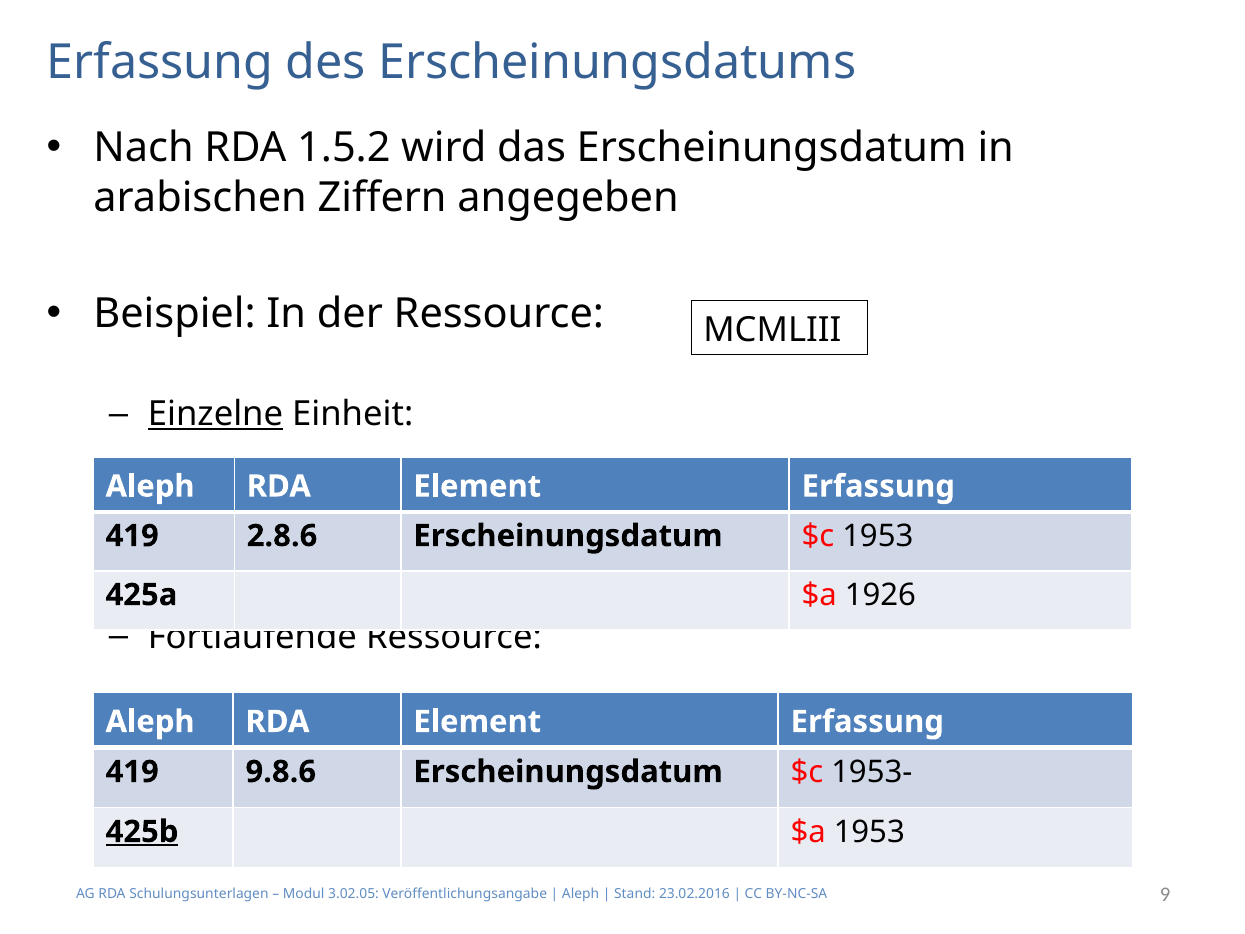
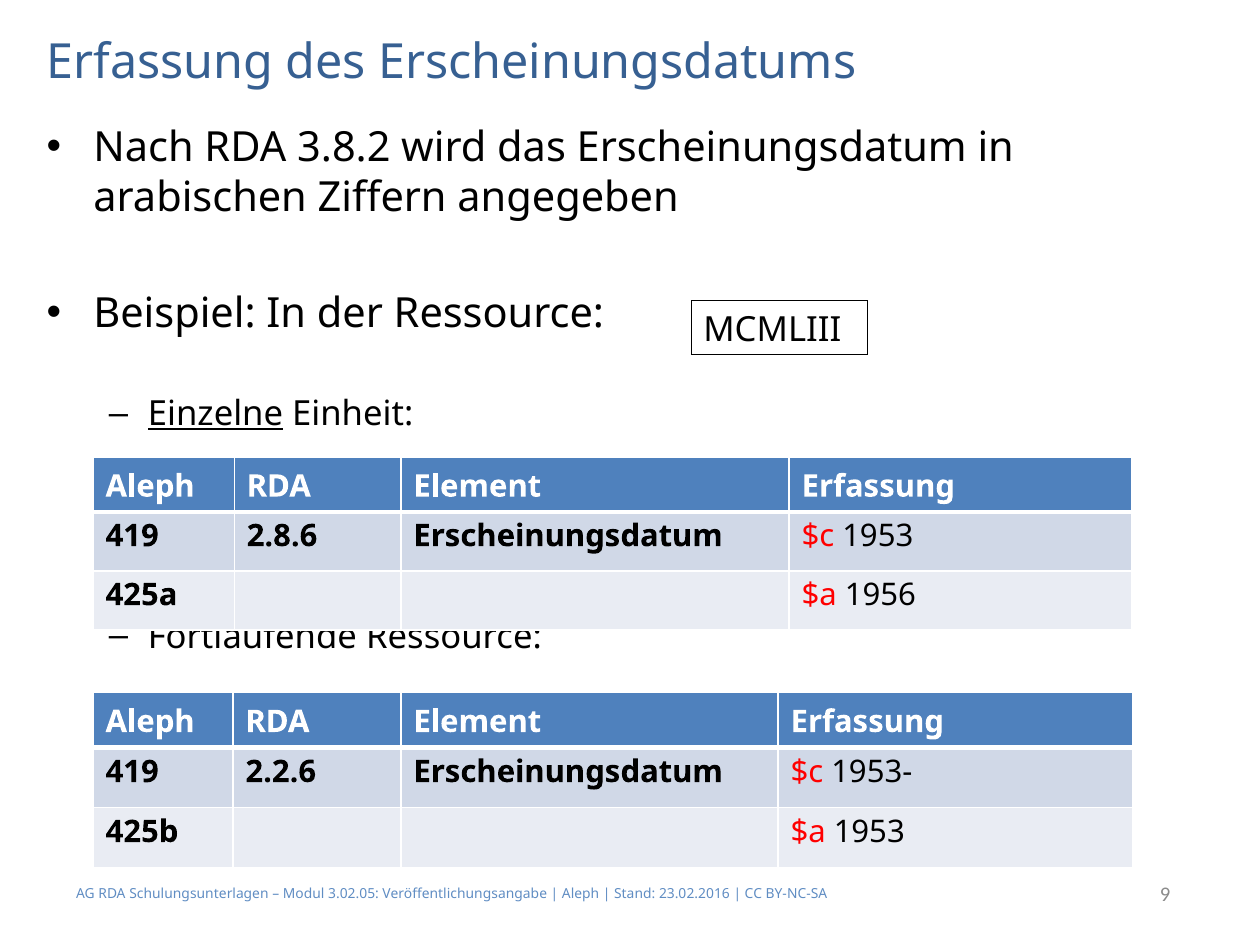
1.5.2: 1.5.2 -> 3.8.2
1926: 1926 -> 1956
9.8.6: 9.8.6 -> 2.2.6
425b underline: present -> none
